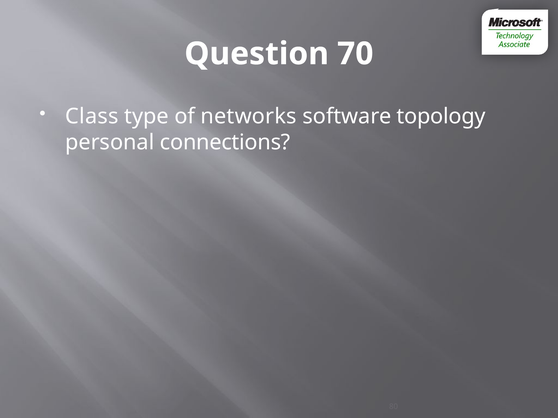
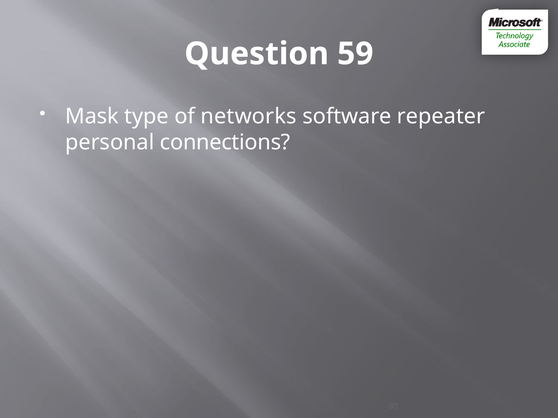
70: 70 -> 59
Class: Class -> Mask
topology: topology -> repeater
